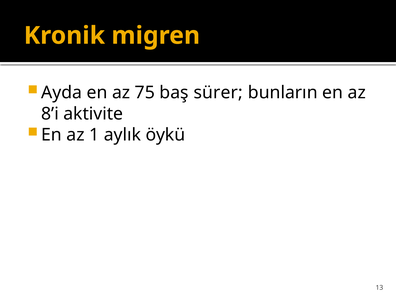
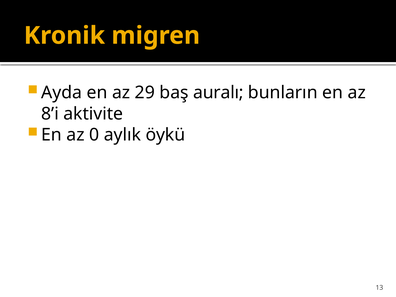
75: 75 -> 29
sürer: sürer -> auralı
1: 1 -> 0
